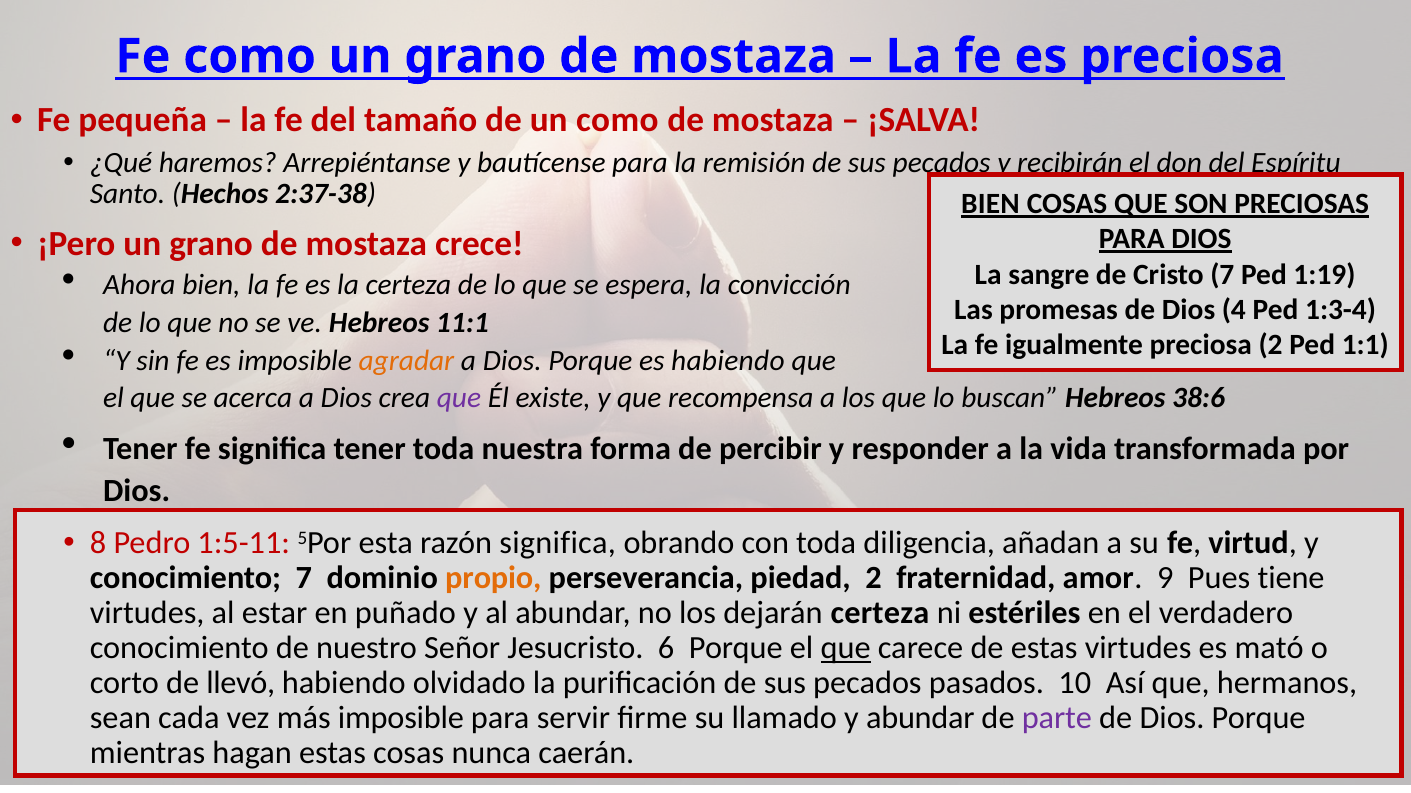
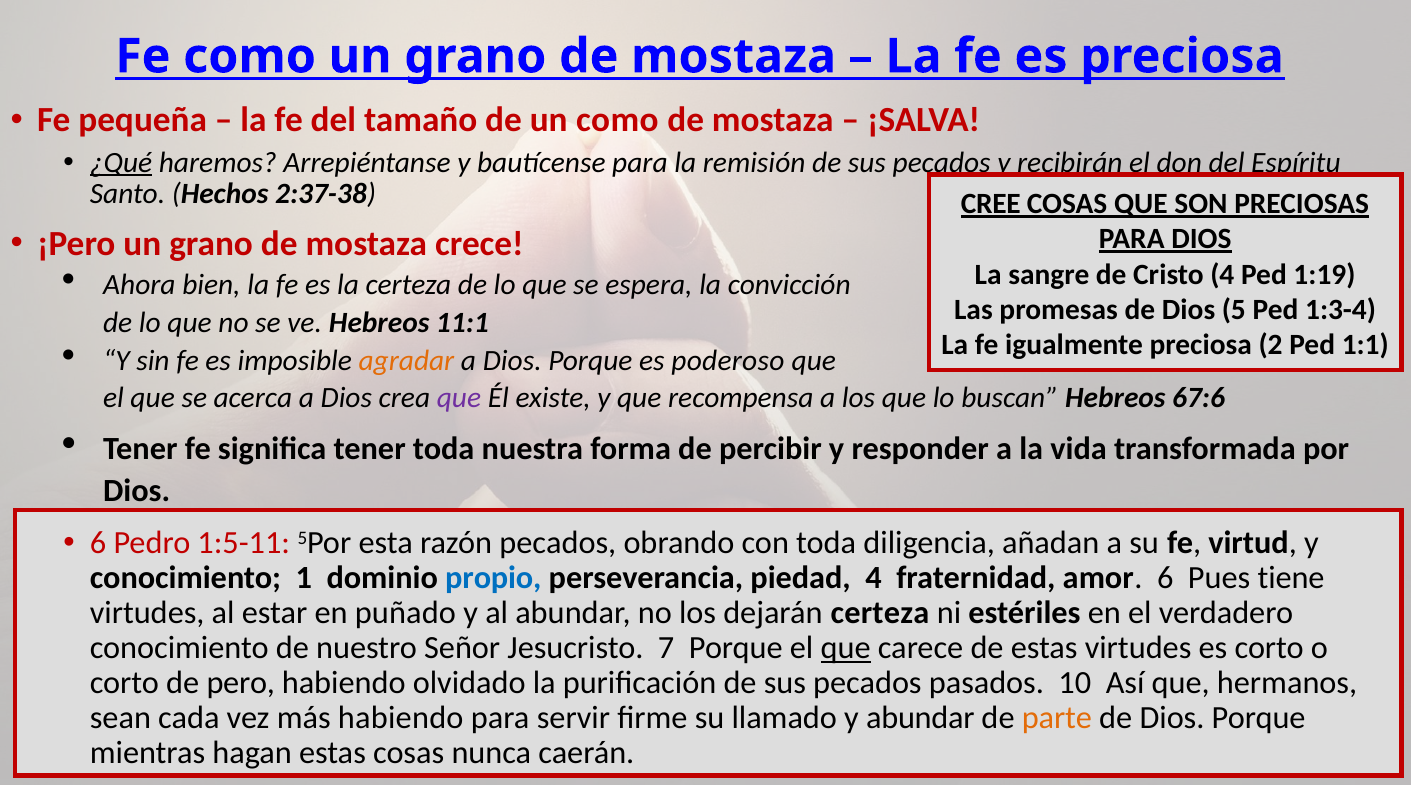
¿Qué underline: none -> present
BIEN at (990, 204): BIEN -> CREE
Cristo 7: 7 -> 4
4: 4 -> 5
es habiendo: habiendo -> poderoso
38:6: 38:6 -> 67:6
8 at (98, 544): 8 -> 6
razón significa: significa -> pecados
conocimiento 7: 7 -> 1
propio colour: orange -> blue
piedad 2: 2 -> 4
amor 9: 9 -> 6
6: 6 -> 7
es mató: mató -> corto
llevó: llevó -> pero
más imposible: imposible -> habiendo
parte colour: purple -> orange
